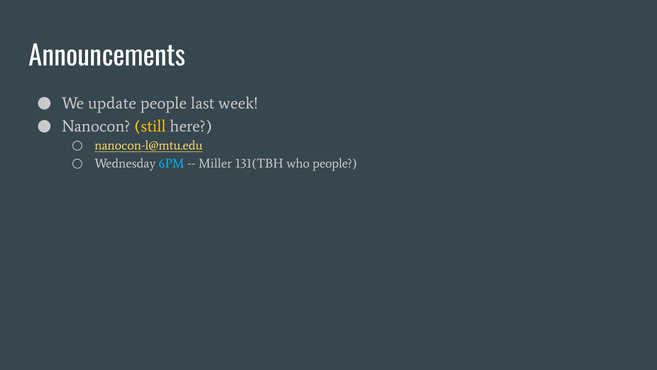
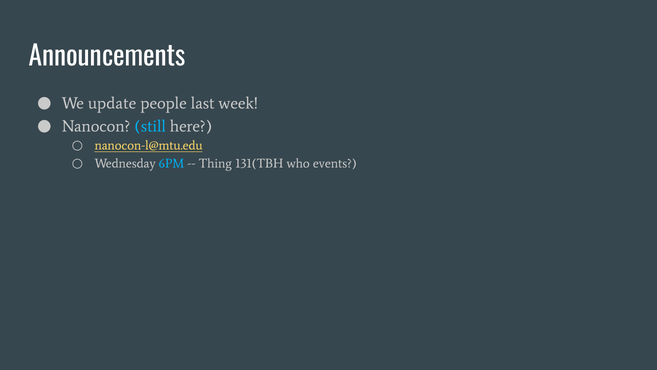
still colour: yellow -> light blue
Miller: Miller -> Thing
who people: people -> events
